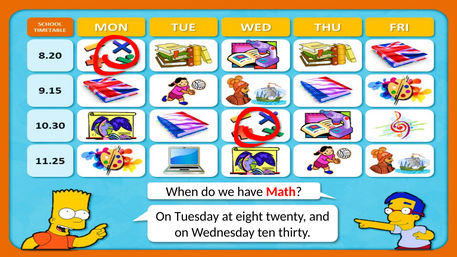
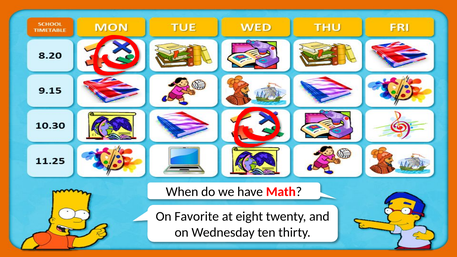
Tuesday: Tuesday -> Favorite
